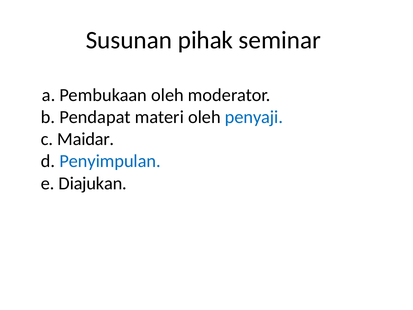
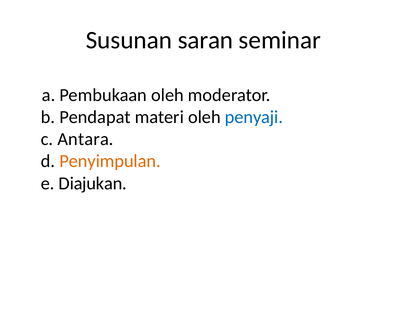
pihak: pihak -> saran
Maidar: Maidar -> Antara
Penyimpulan colour: blue -> orange
